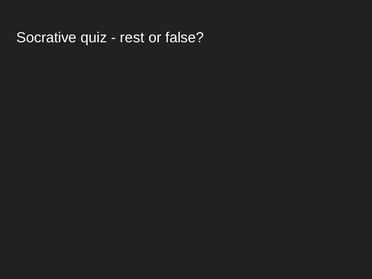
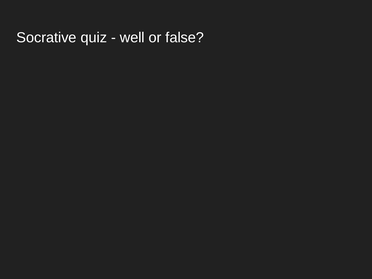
rest: rest -> well
